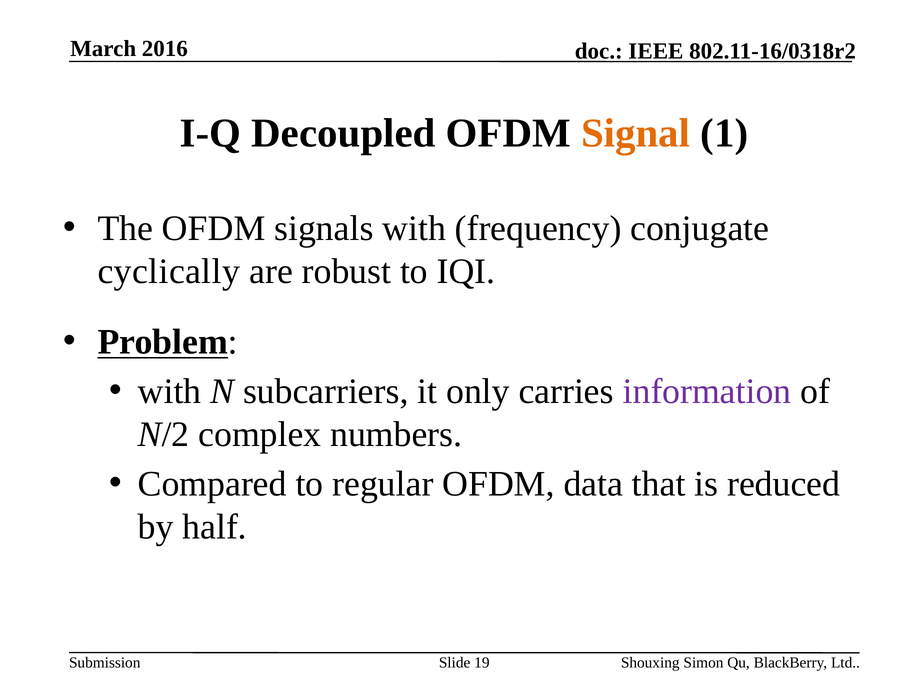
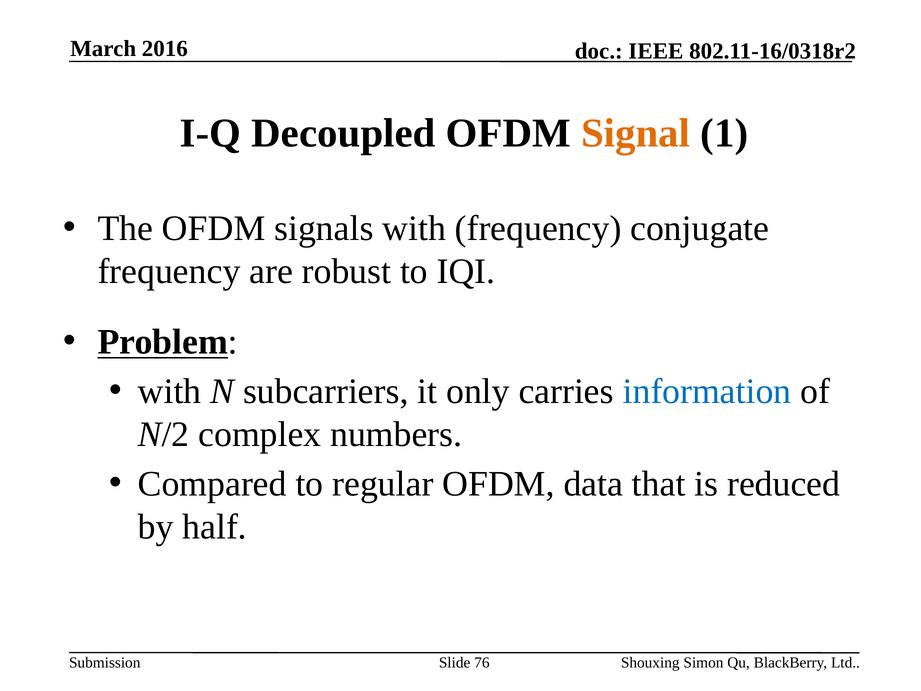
cyclically at (169, 271): cyclically -> frequency
information colour: purple -> blue
19: 19 -> 76
